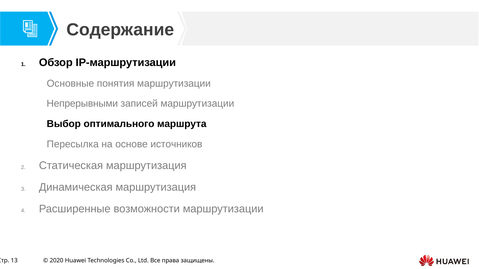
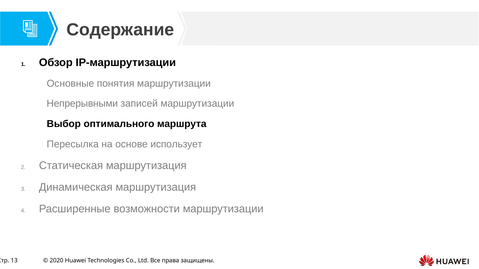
источников: источников -> использует
